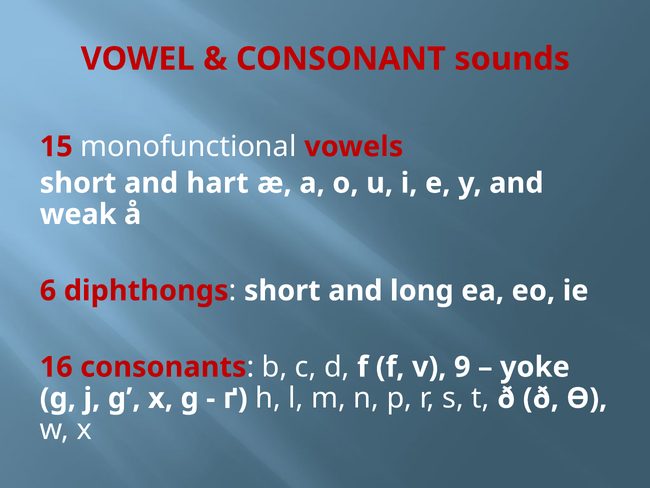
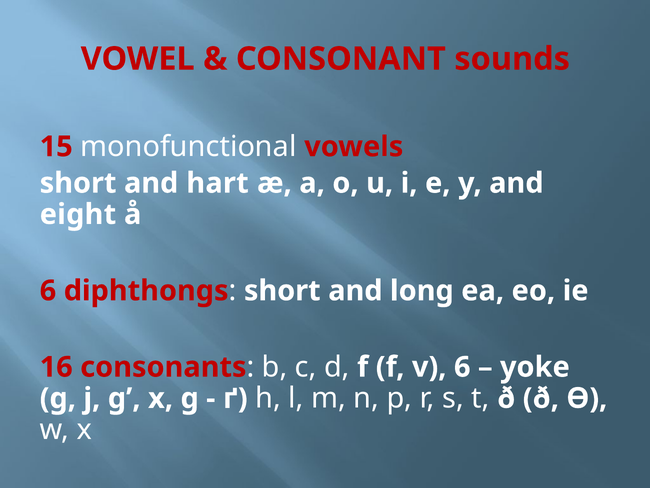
weak: weak -> eight
v 9: 9 -> 6
